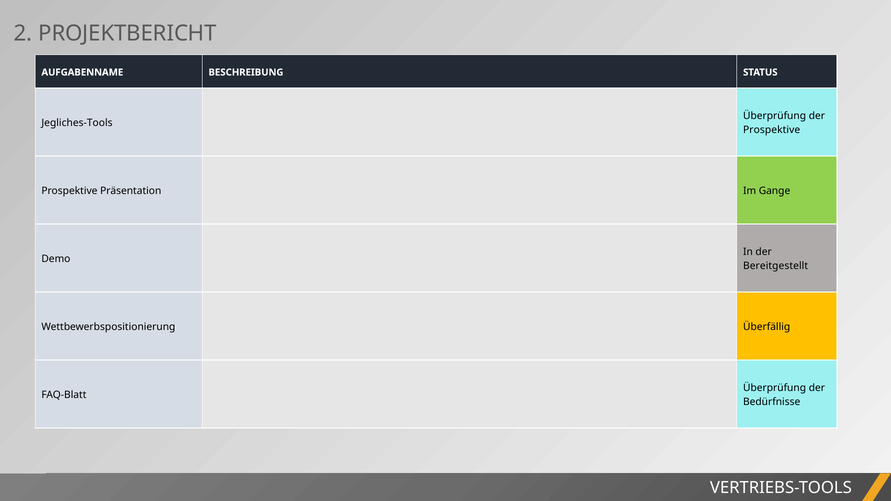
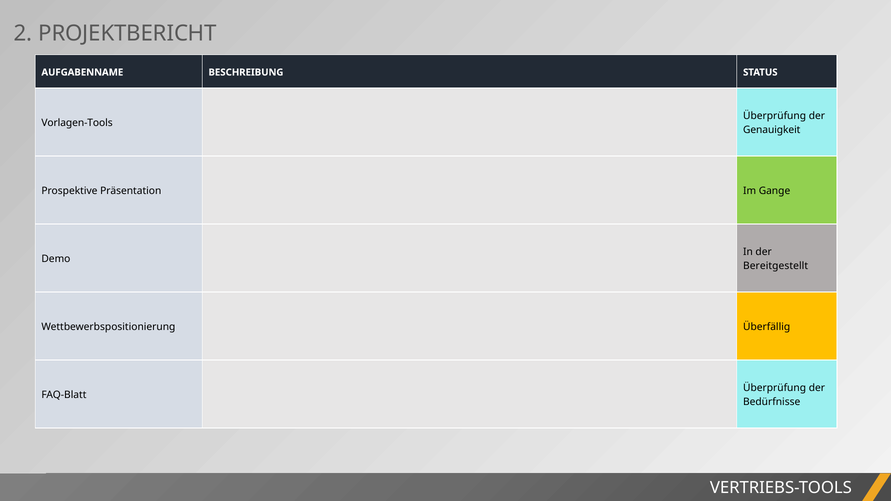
Jegliches-Tools: Jegliches-Tools -> Vorlagen-Tools
Prospektive at (772, 130): Prospektive -> Genauigkeit
